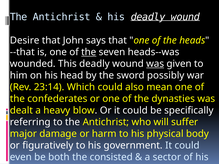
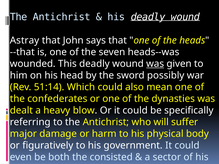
Desire: Desire -> Astray
the at (89, 52) underline: present -> none
23:14: 23:14 -> 51:14
